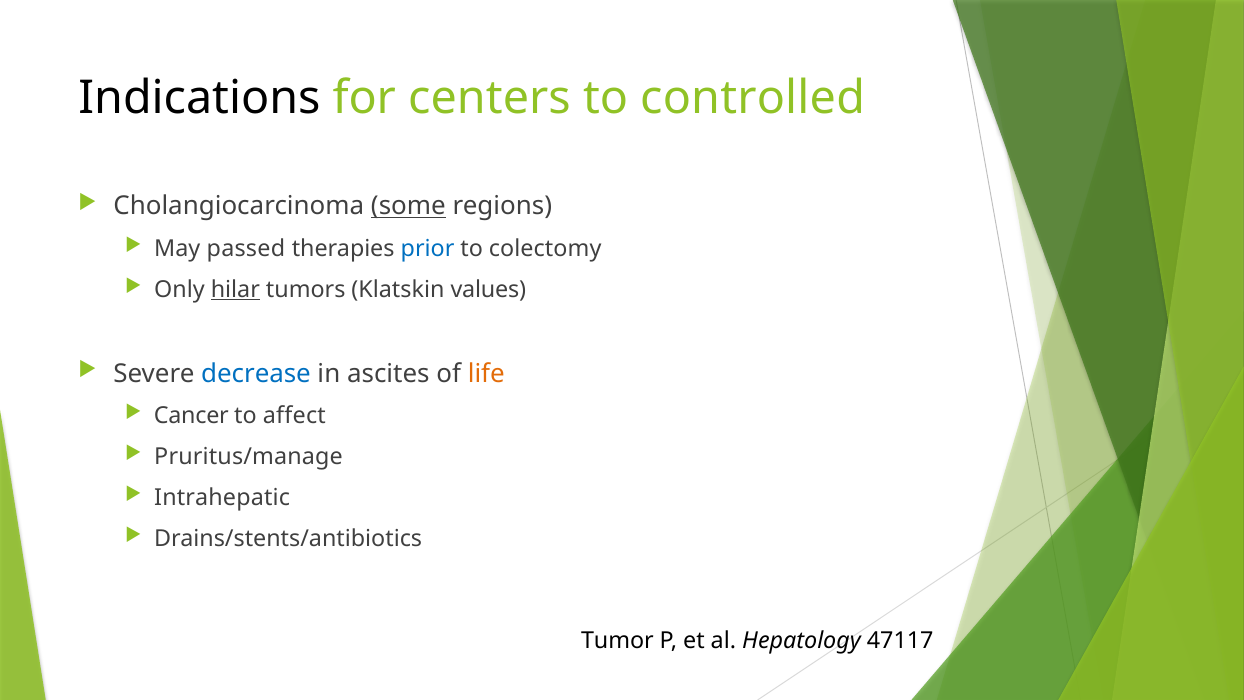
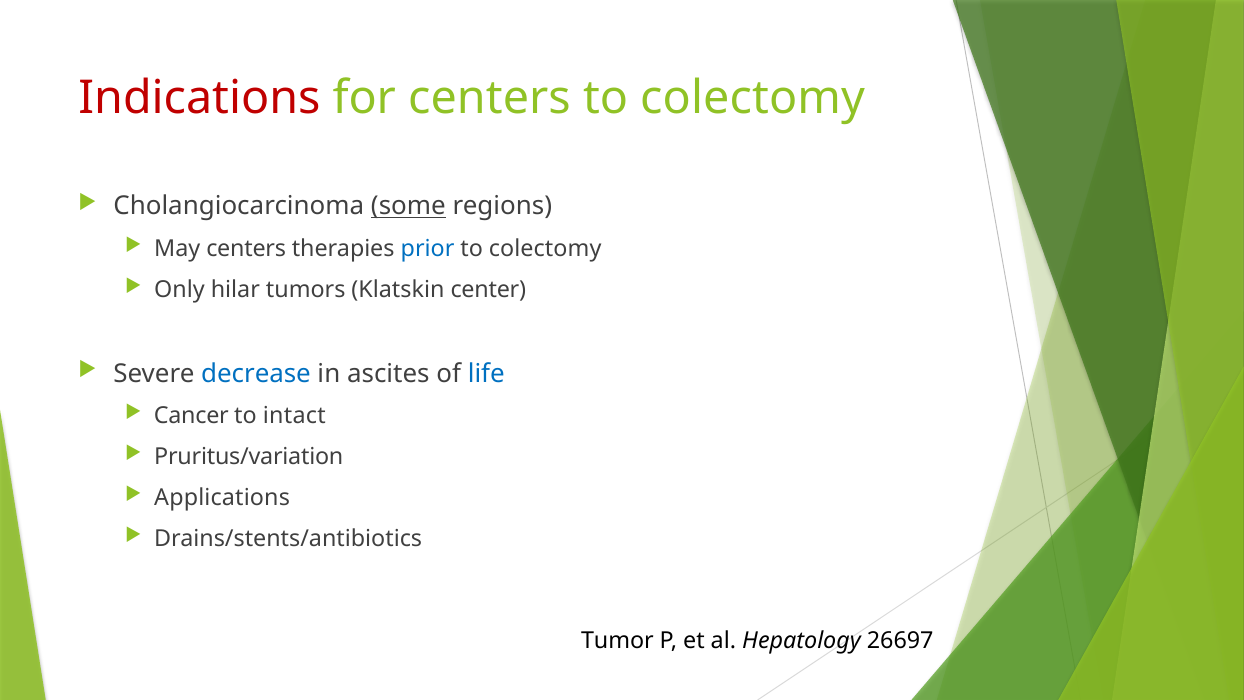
Indications colour: black -> red
controlled at (753, 98): controlled -> colectomy
May passed: passed -> centers
hilar underline: present -> none
values: values -> center
life colour: orange -> blue
affect: affect -> intact
Pruritus/manage: Pruritus/manage -> Pruritus/variation
Intrahepatic: Intrahepatic -> Applications
47117: 47117 -> 26697
